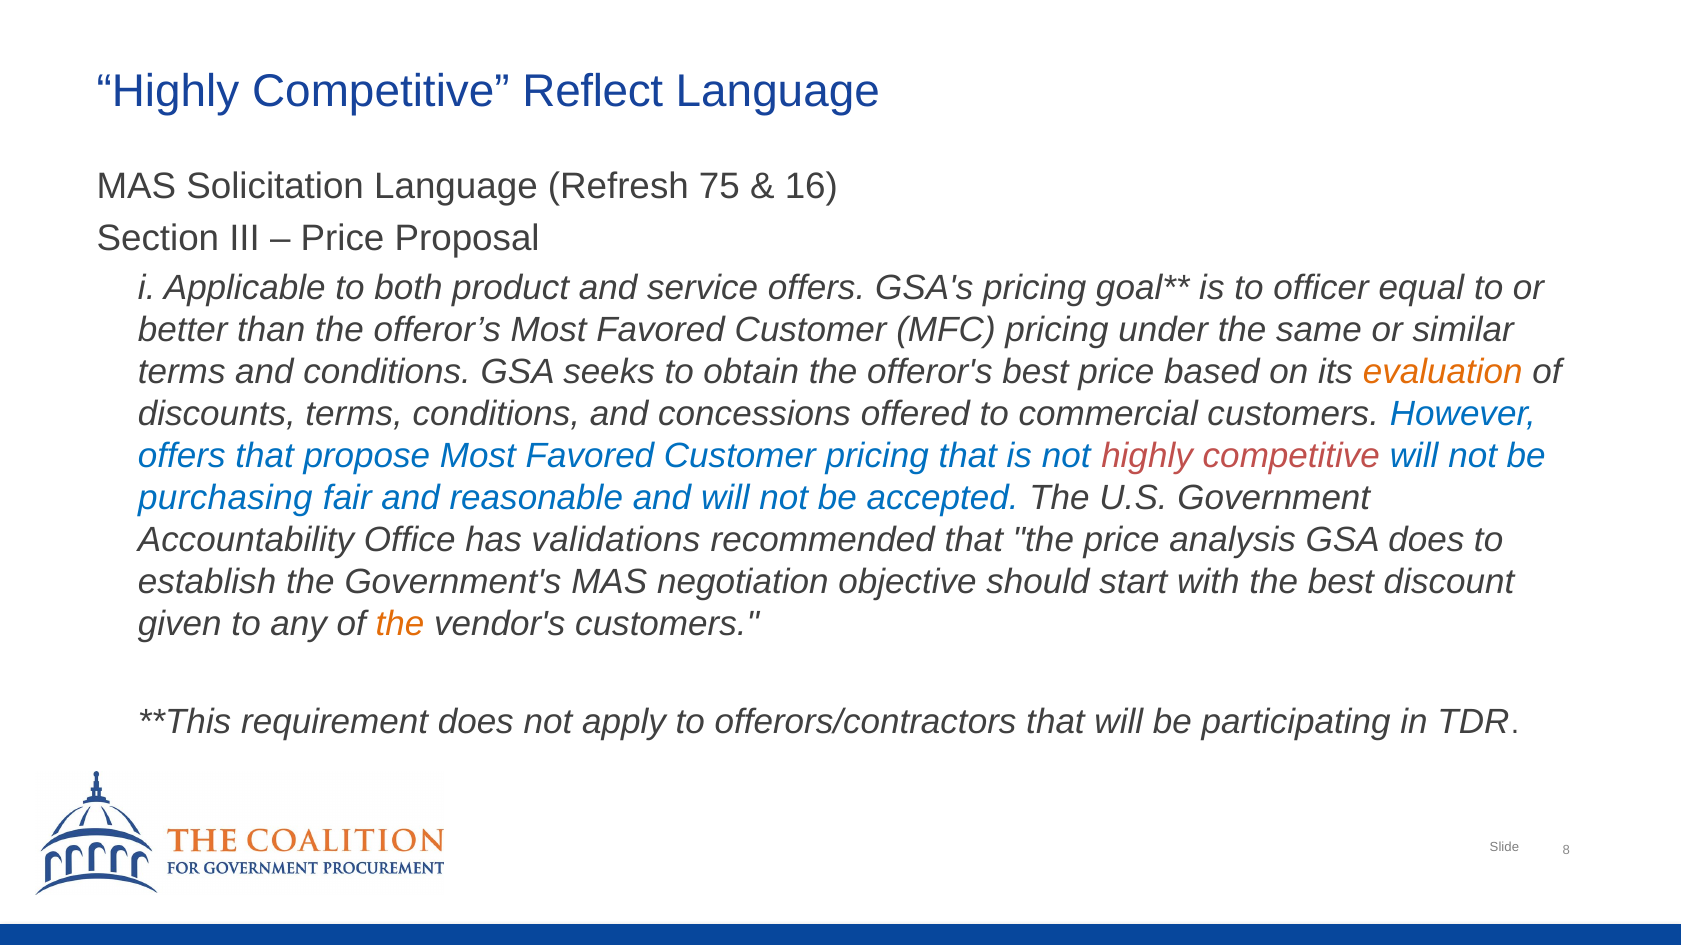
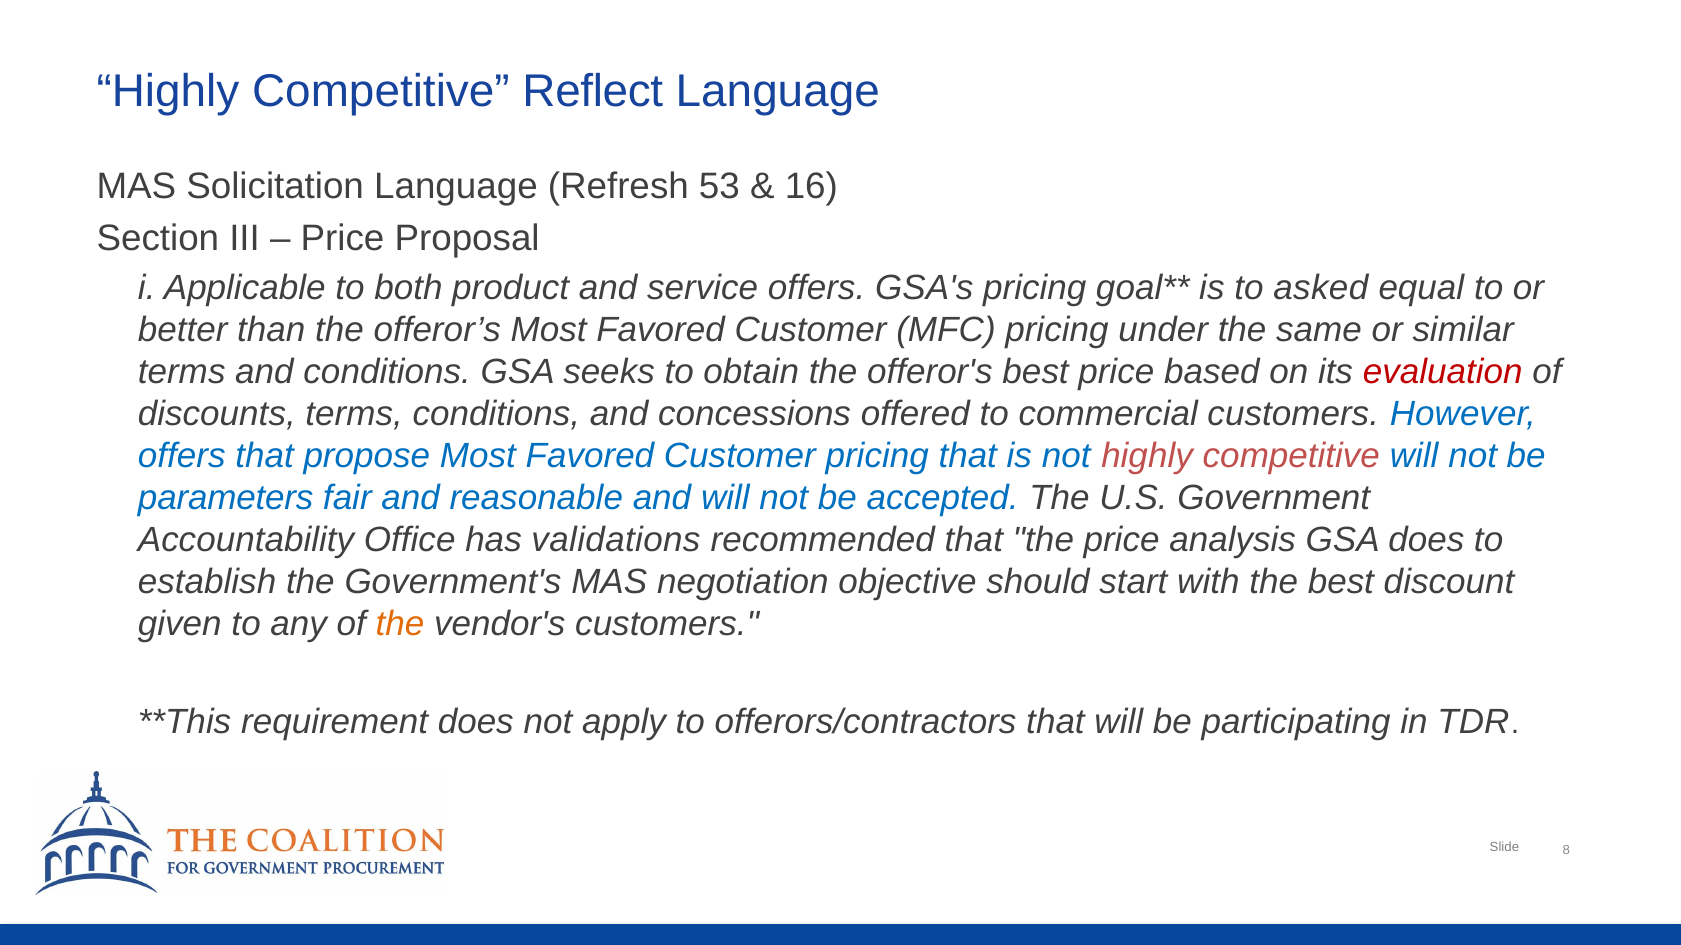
75: 75 -> 53
officer: officer -> asked
evaluation colour: orange -> red
purchasing: purchasing -> parameters
